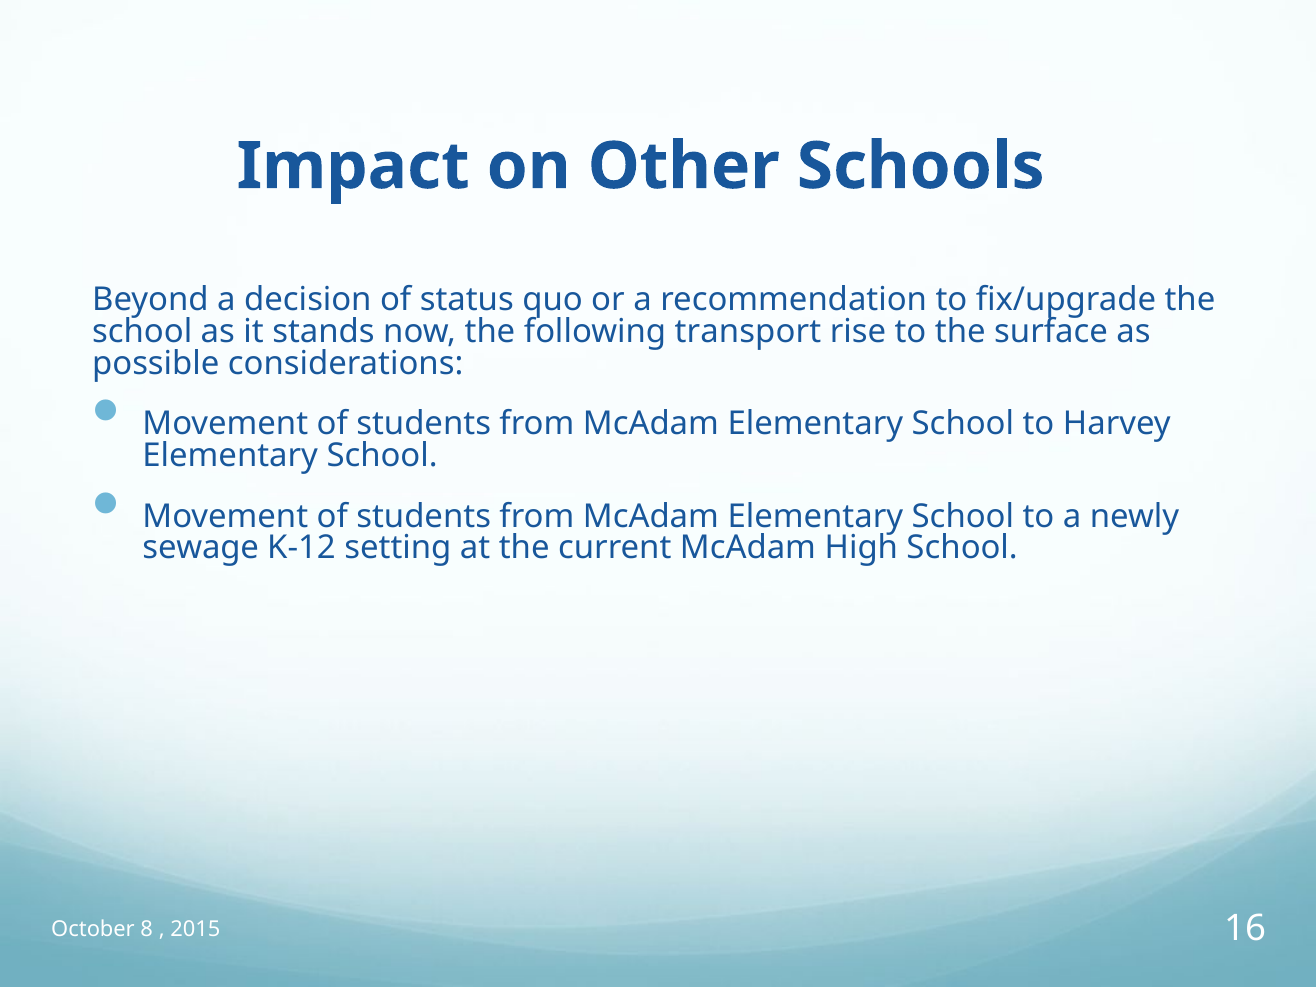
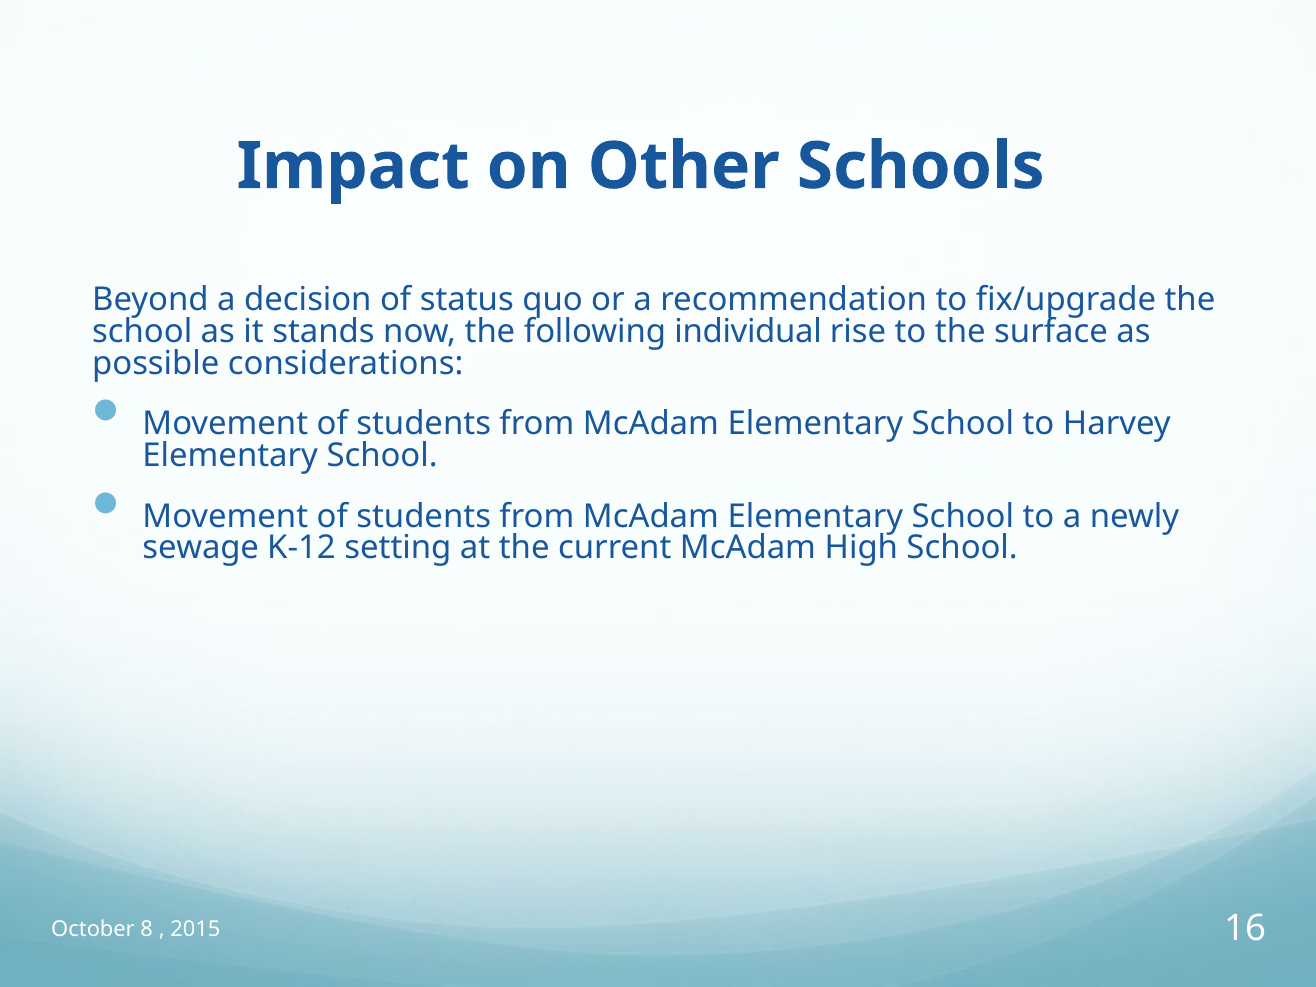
transport: transport -> individual
